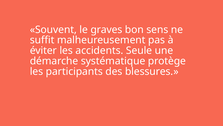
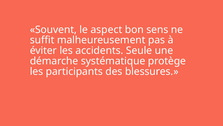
graves: graves -> aspect
